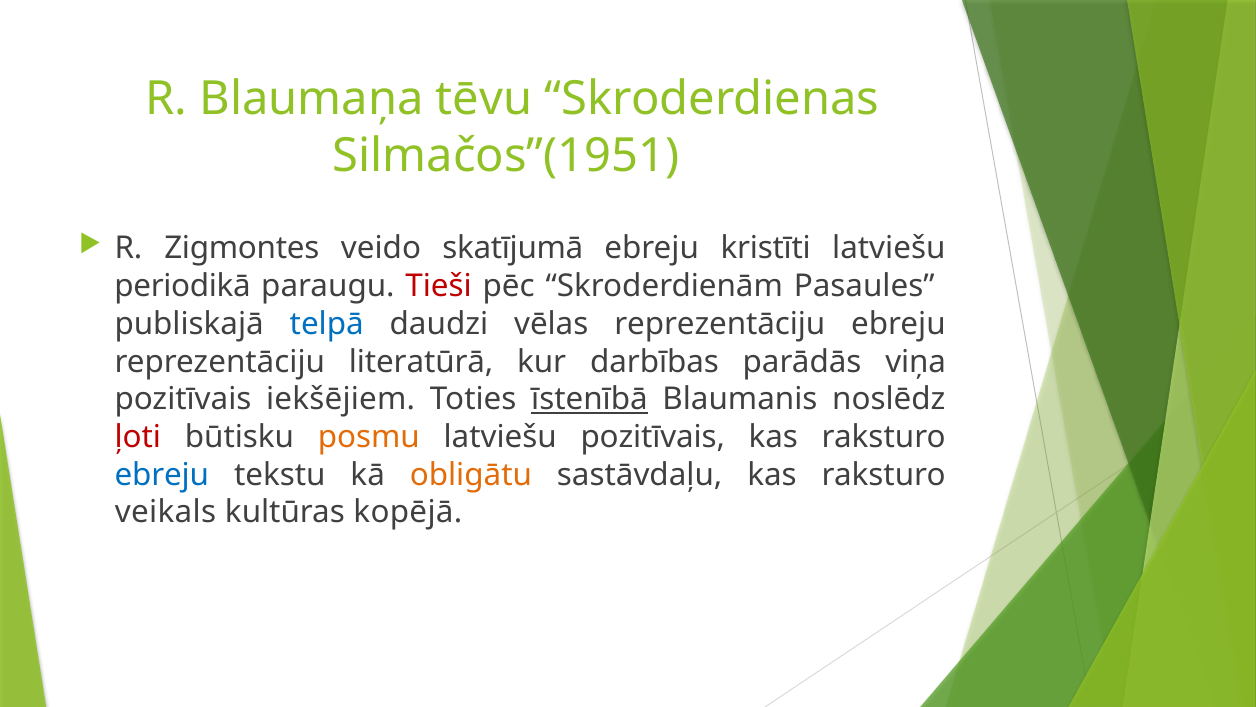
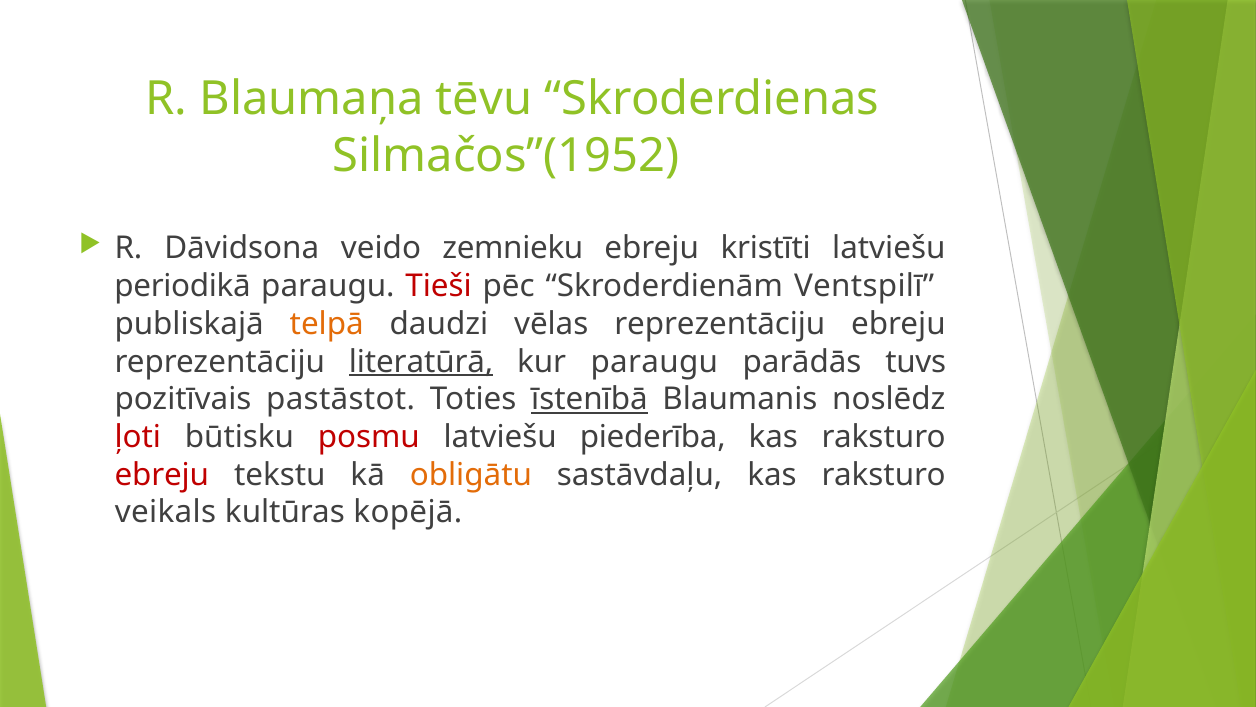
Silmačos”(1951: Silmačos”(1951 -> Silmačos”(1952
Zigmontes: Zigmontes -> Dāvidsona
skatījumā: skatījumā -> zemnieku
Pasaules: Pasaules -> Ventspilī
telpā colour: blue -> orange
literatūrā underline: none -> present
kur darbības: darbības -> paraugu
viņa: viņa -> tuvs
iekšējiem: iekšējiem -> pastāstot
posmu colour: orange -> red
latviešu pozitīvais: pozitīvais -> piederība
ebreju at (162, 474) colour: blue -> red
